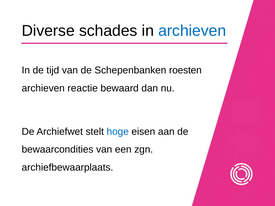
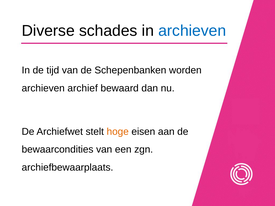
roesten: roesten -> worden
reactie: reactie -> archief
hoge colour: blue -> orange
